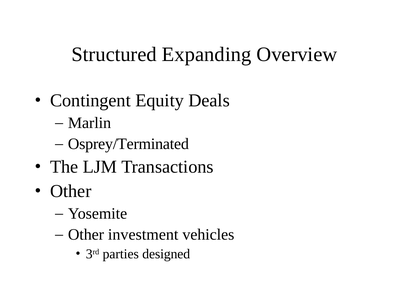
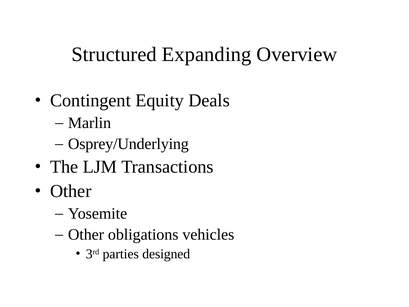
Osprey/Terminated: Osprey/Terminated -> Osprey/Underlying
investment: investment -> obligations
